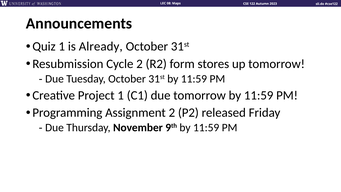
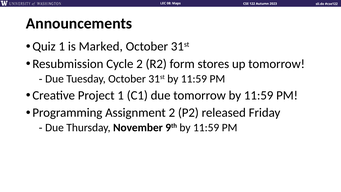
Already: Already -> Marked
